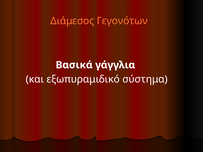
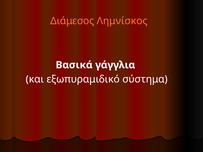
Γεγονότων: Γεγονότων -> Λημνίσκος
